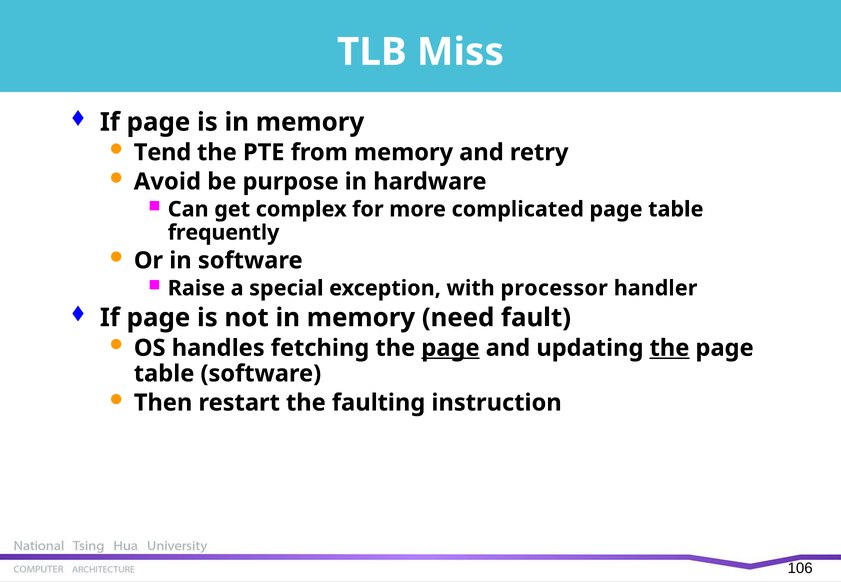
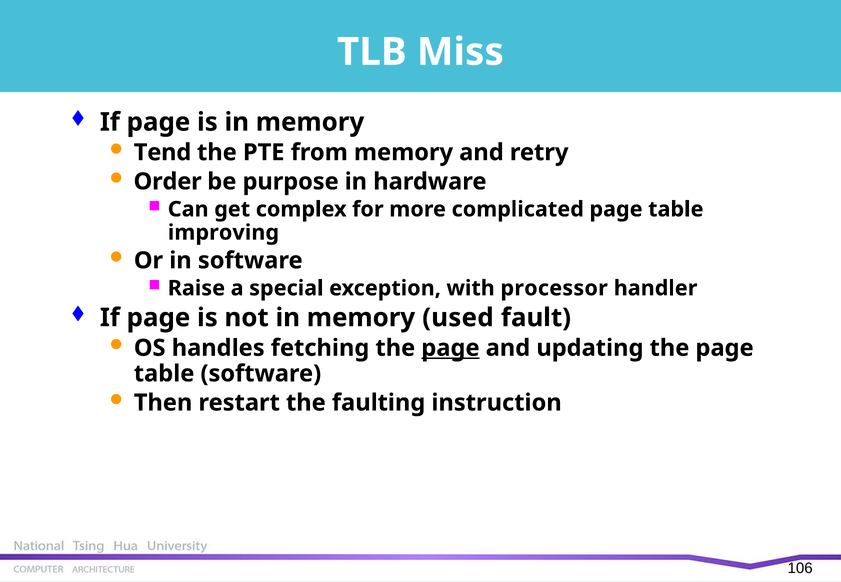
Avoid: Avoid -> Order
frequently: frequently -> improving
need: need -> used
the at (669, 348) underline: present -> none
